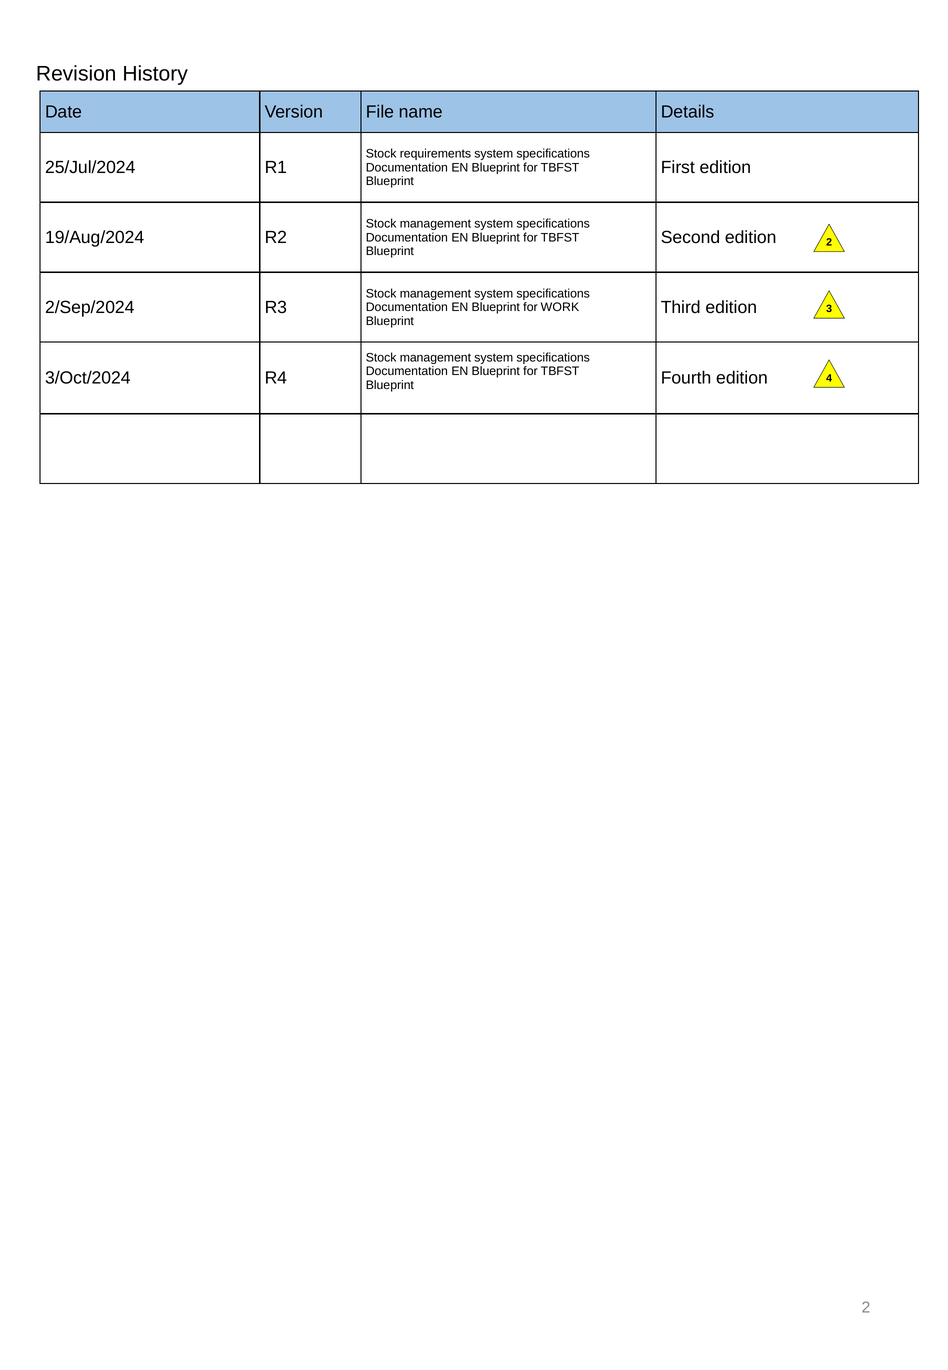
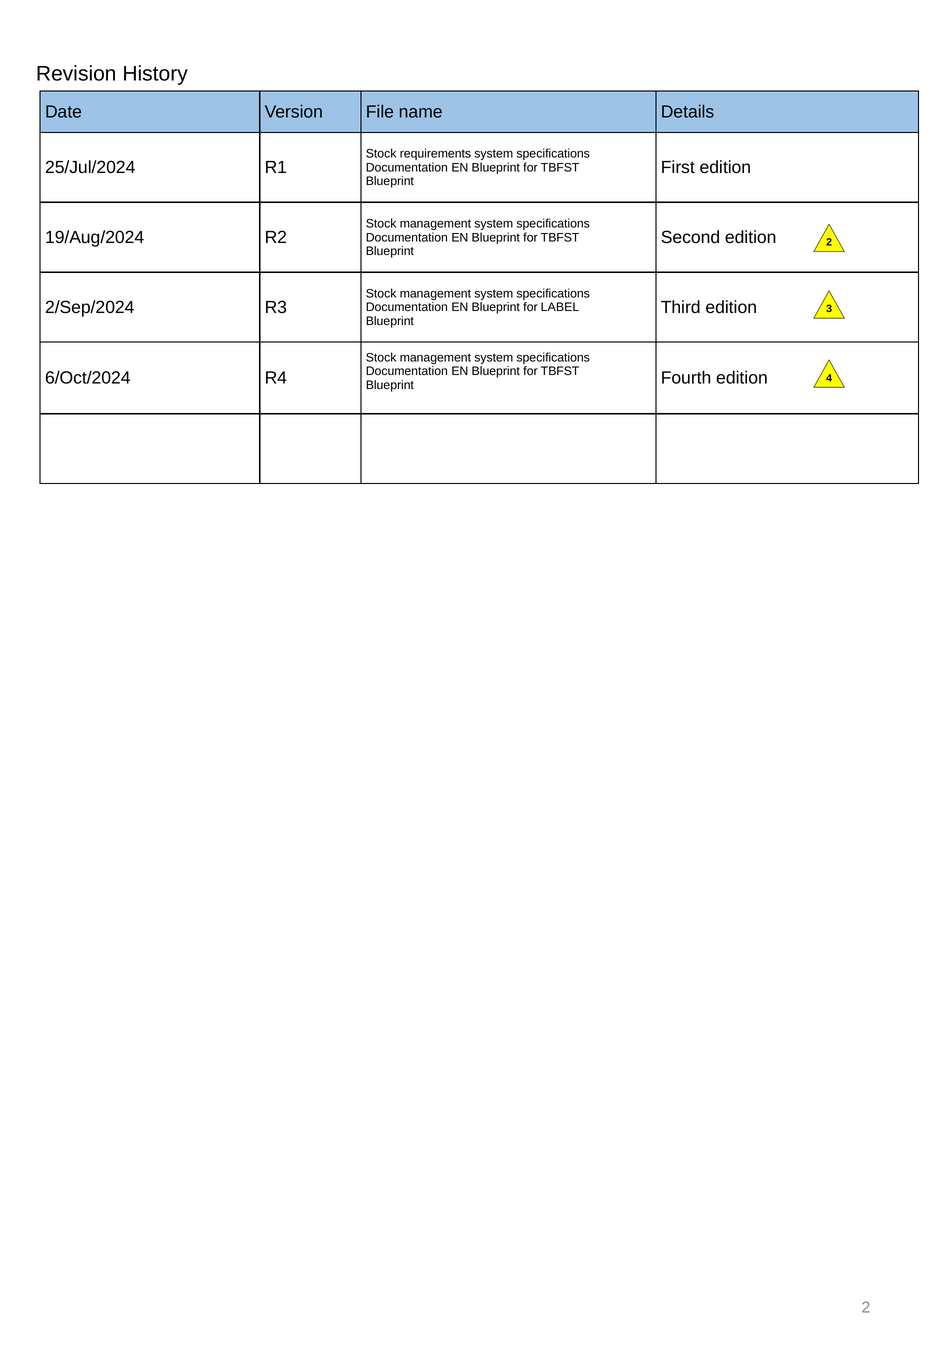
WORK: WORK -> LABEL
3/Oct/2024: 3/Oct/2024 -> 6/Oct/2024
